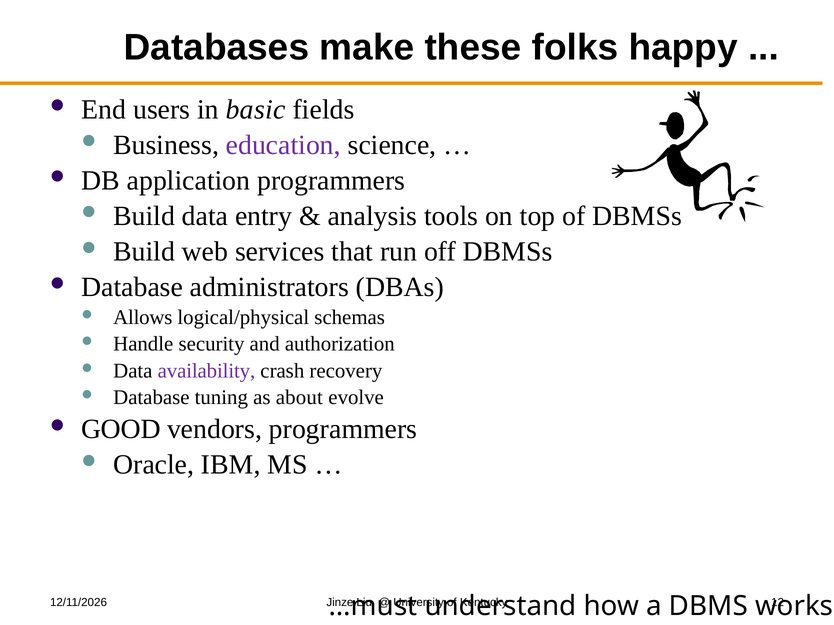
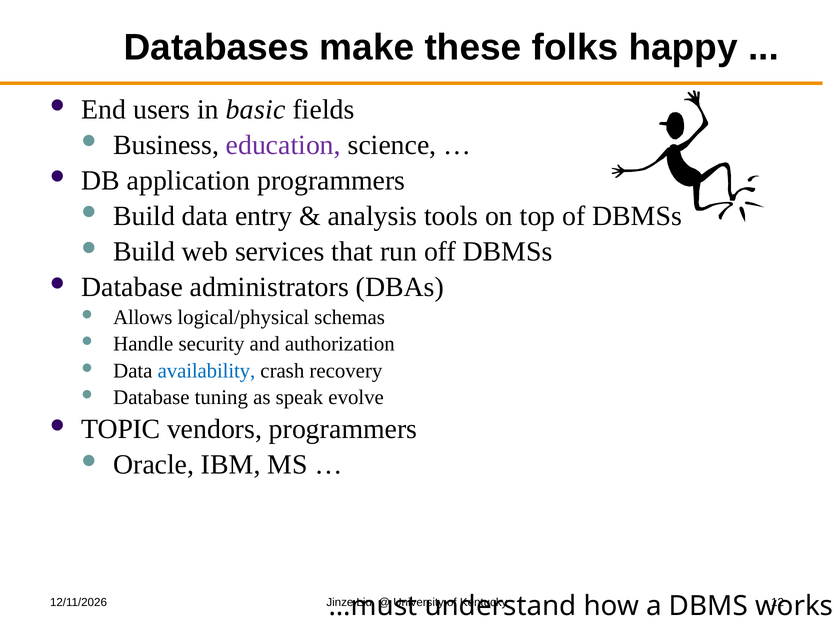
availability colour: purple -> blue
about: about -> speak
GOOD: GOOD -> TOPIC
